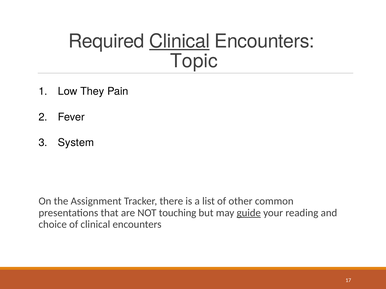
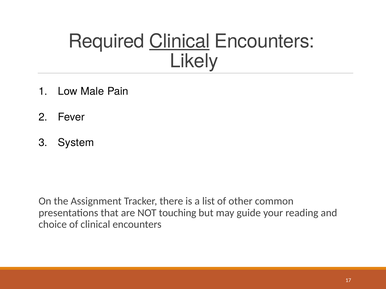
Topic: Topic -> Likely
They: They -> Male
guide underline: present -> none
